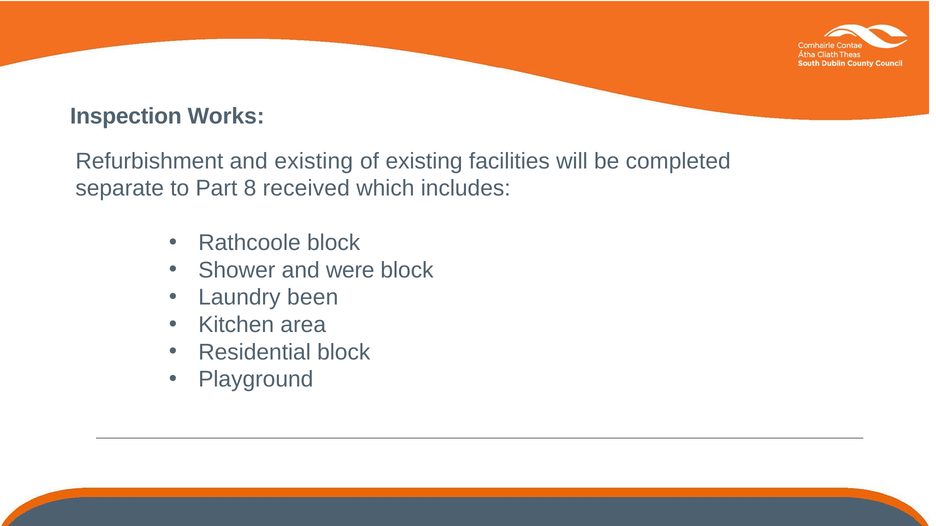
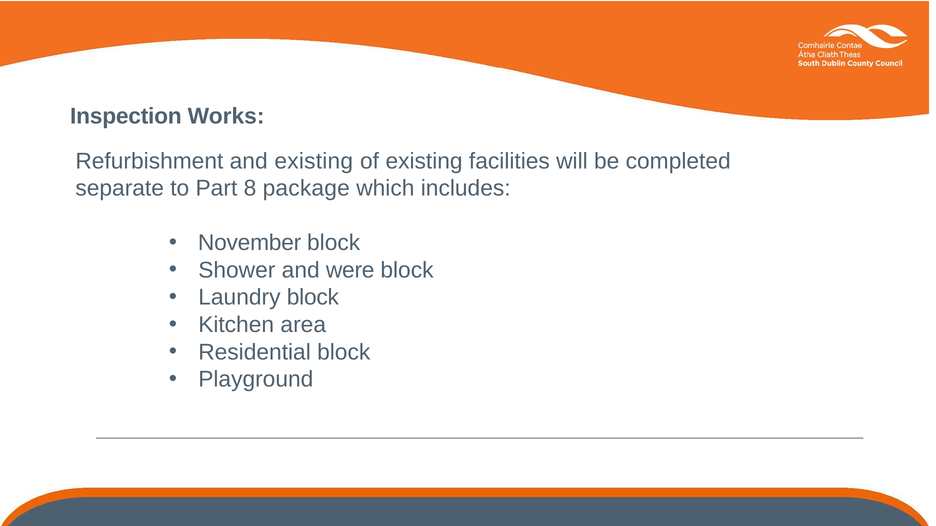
received: received -> package
Rathcoole: Rathcoole -> November
Laundry been: been -> block
